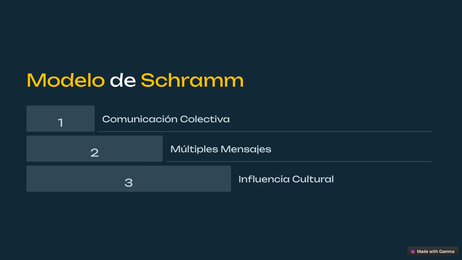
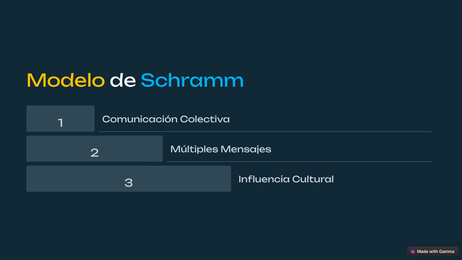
Schramm colour: yellow -> light blue
